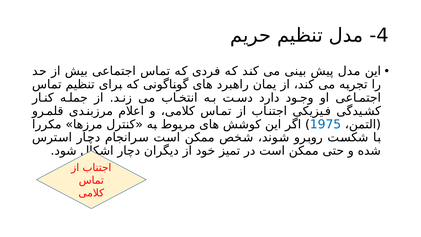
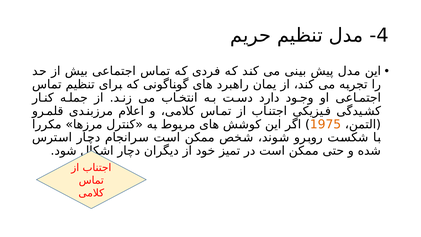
1975 colour: blue -> orange
